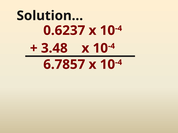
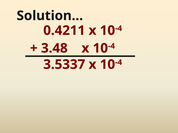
0.6237: 0.6237 -> 0.4211
6.7857: 6.7857 -> 3.5337
